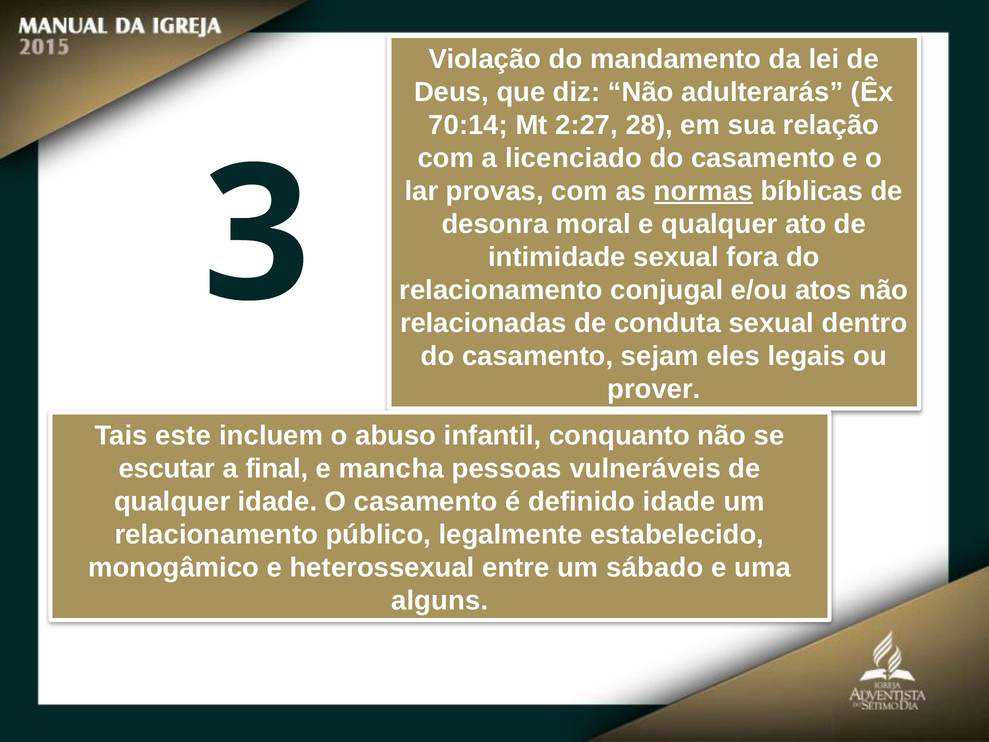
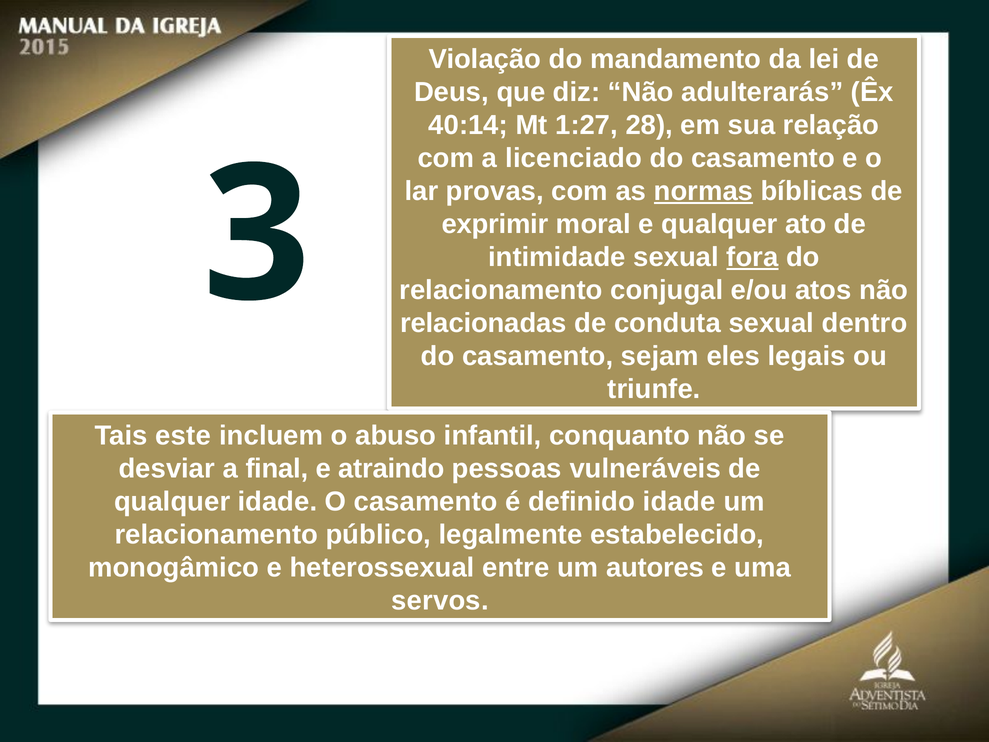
70:14: 70:14 -> 40:14
2:27: 2:27 -> 1:27
desonra: desonra -> exprimir
fora underline: none -> present
prover: prover -> triunfe
escutar: escutar -> desviar
mancha: mancha -> atraindo
sábado: sábado -> autores
alguns: alguns -> servos
